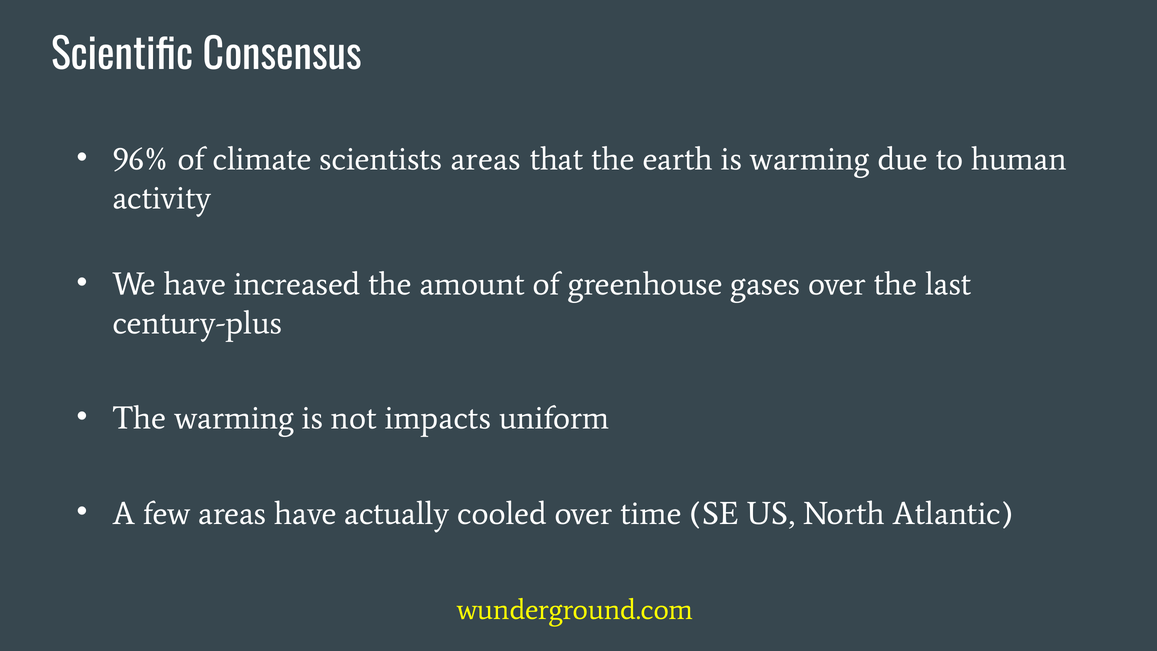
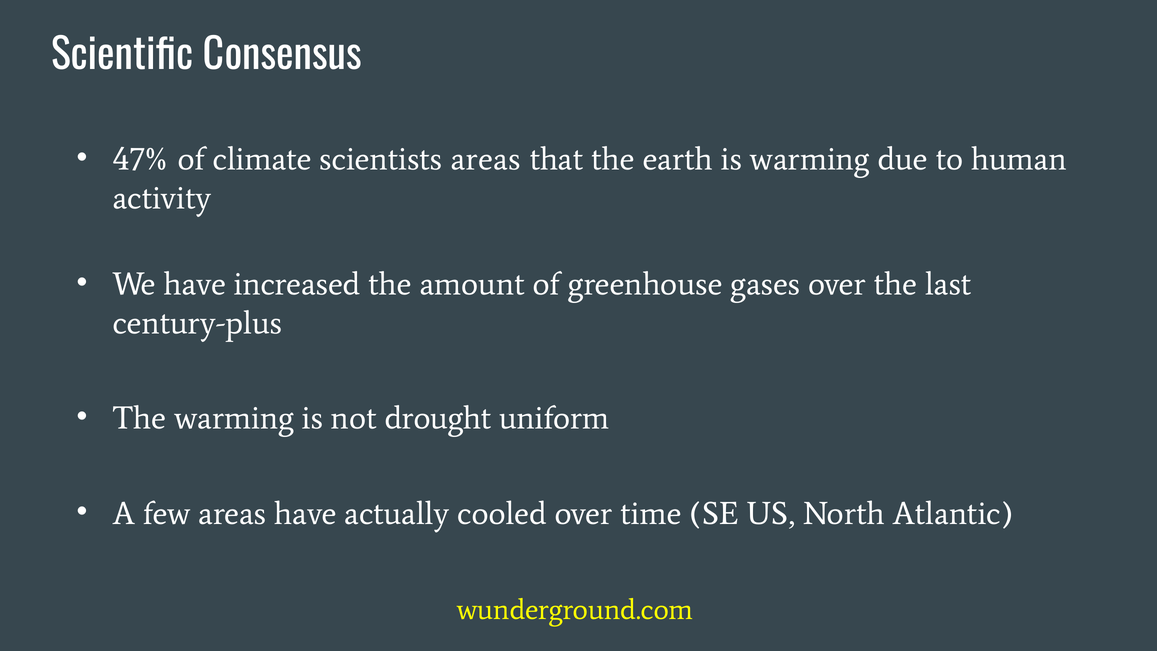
96%: 96% -> 47%
impacts: impacts -> drought
